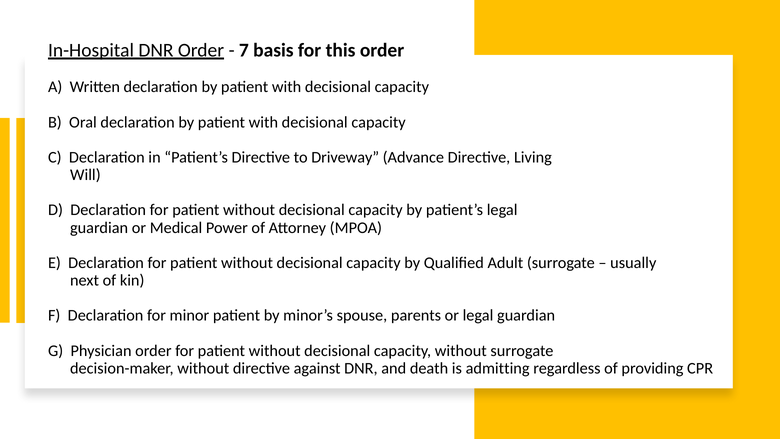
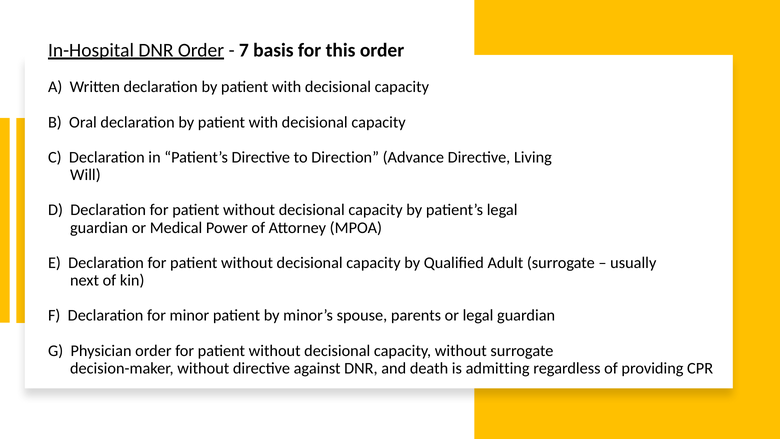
Driveway: Driveway -> Direction
